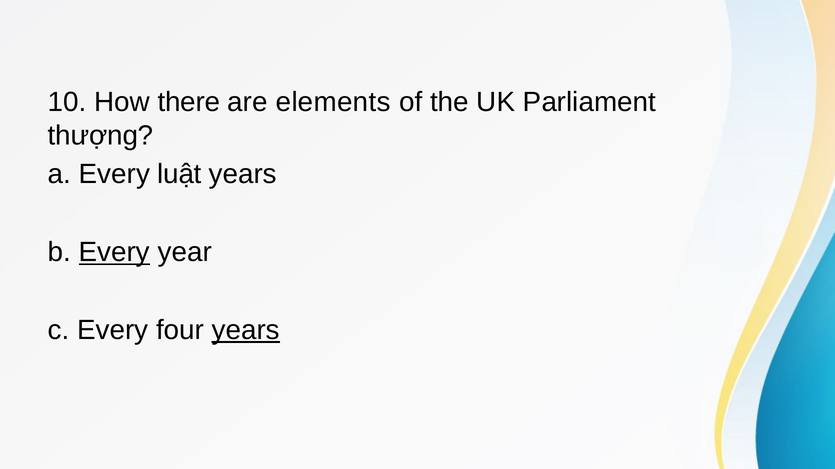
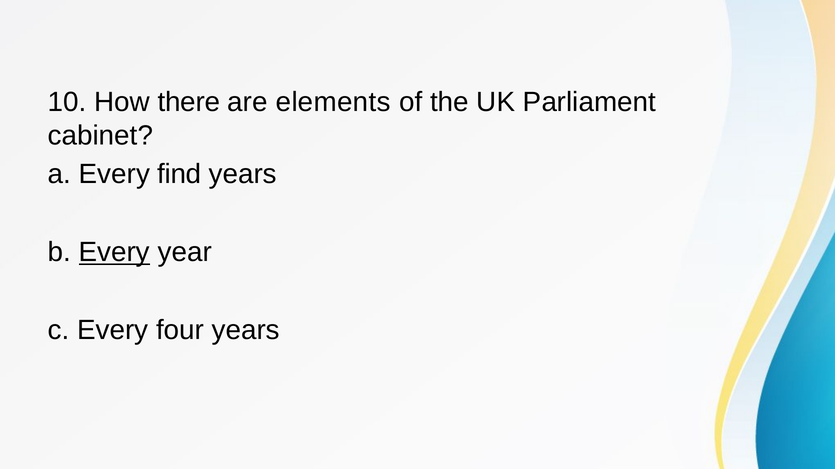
thượng: thượng -> cabinet
luật: luật -> find
years at (246, 330) underline: present -> none
